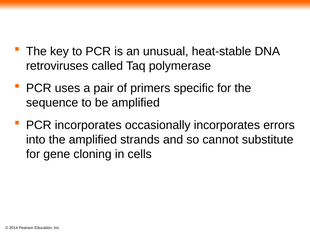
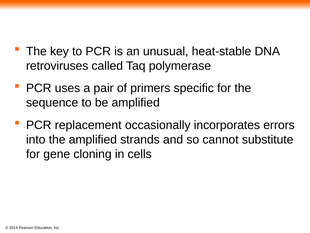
PCR incorporates: incorporates -> replacement
